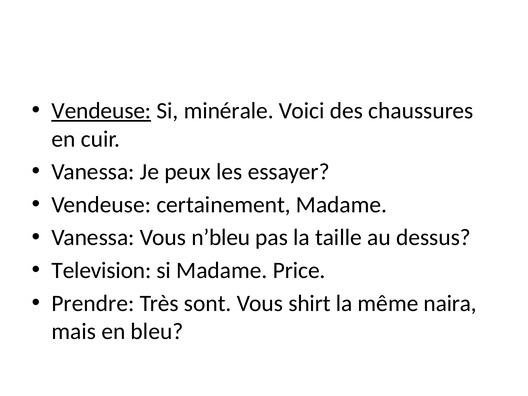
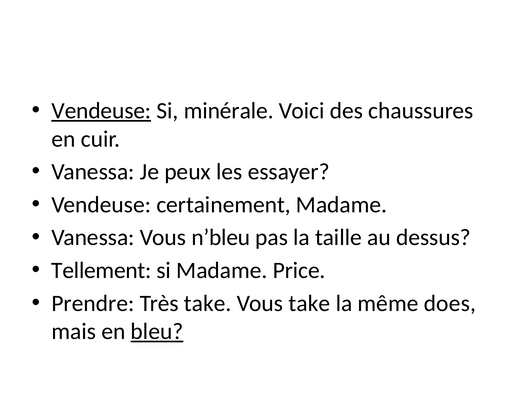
Television: Television -> Tellement
Très sont: sont -> take
Vous shirt: shirt -> take
naira: naira -> does
bleu underline: none -> present
